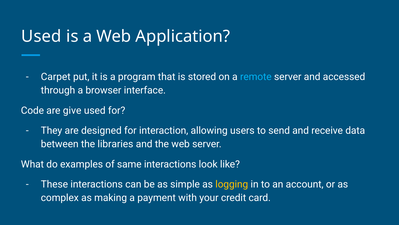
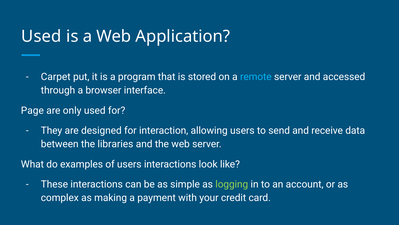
Code: Code -> Page
give: give -> only
of same: same -> users
logging colour: yellow -> light green
